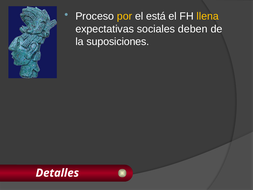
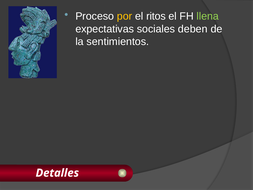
está: está -> ritos
llena colour: yellow -> light green
suposiciones: suposiciones -> sentimientos
